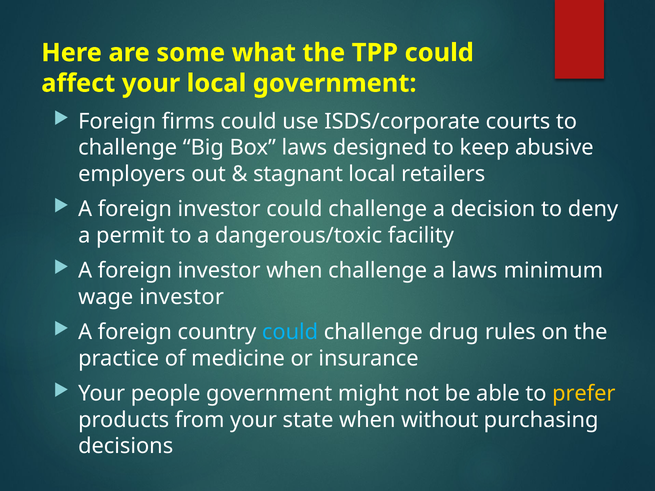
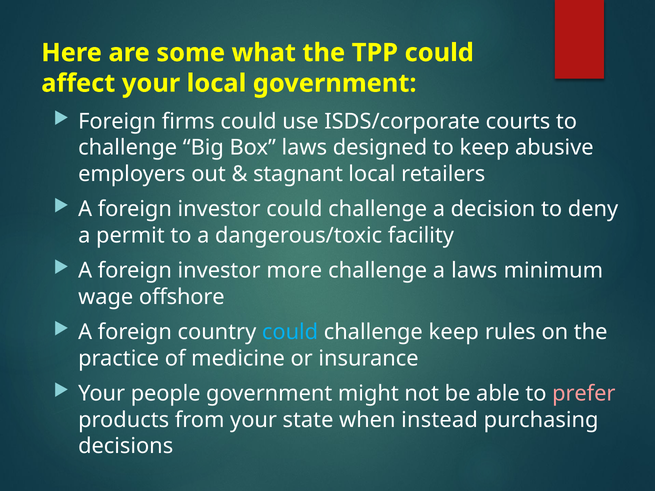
investor when: when -> more
wage investor: investor -> offshore
challenge drug: drug -> keep
prefer colour: yellow -> pink
without: without -> instead
